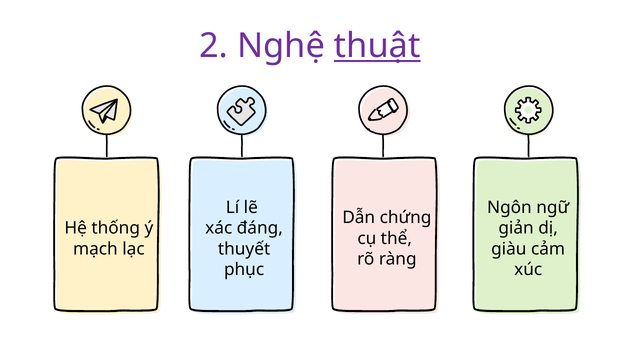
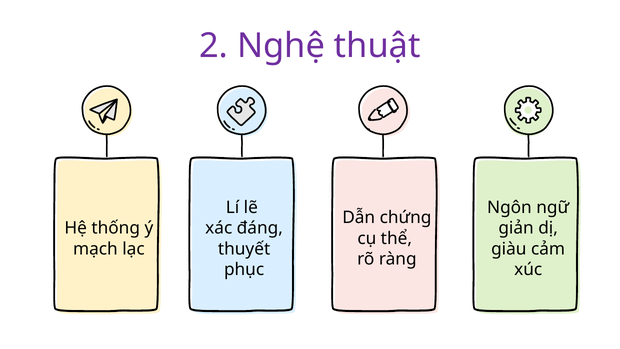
thuật underline: present -> none
